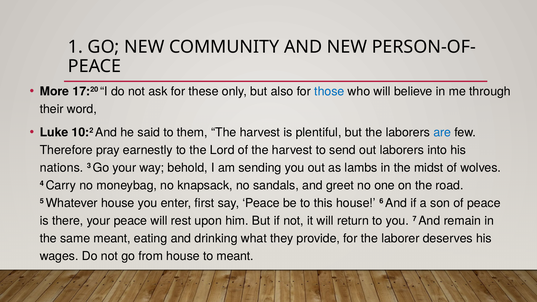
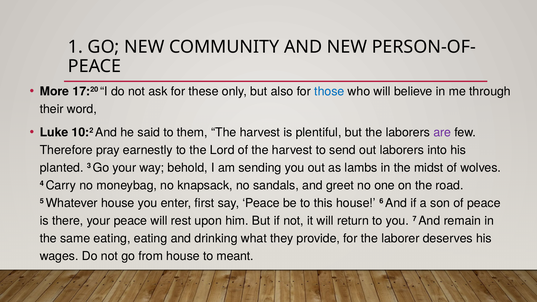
are colour: blue -> purple
nations: nations -> planted
same meant: meant -> eating
